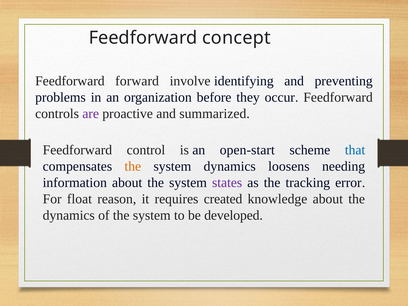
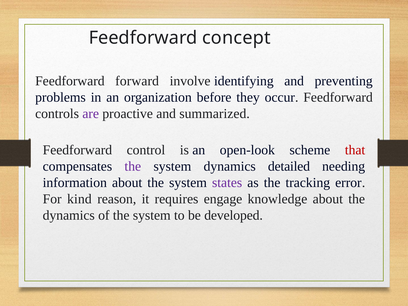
open-start: open-start -> open-look
that colour: blue -> red
the at (133, 166) colour: orange -> purple
loosens: loosens -> detailed
float: float -> kind
created: created -> engage
